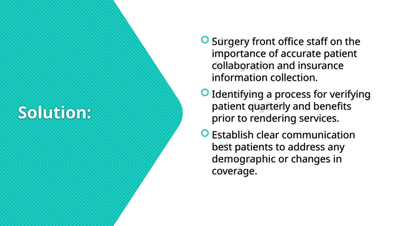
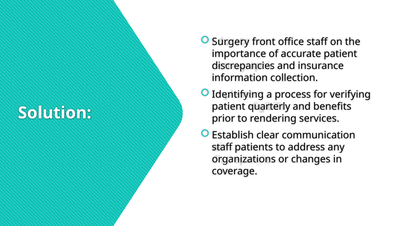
collaboration: collaboration -> discrepancies
best at (222, 147): best -> staff
demographic: demographic -> organizations
